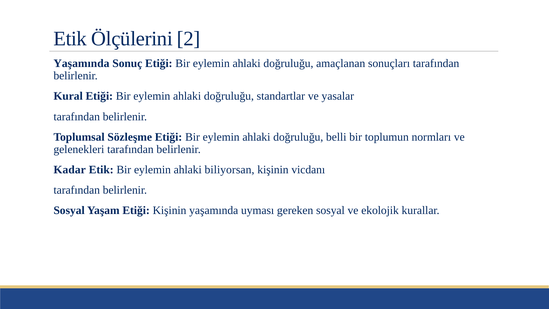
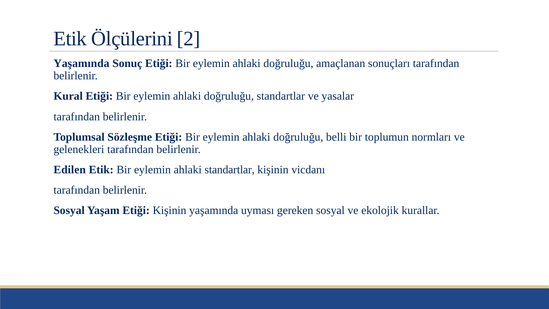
Kadar: Kadar -> Edilen
ahlaki biliyorsan: biliyorsan -> standartlar
